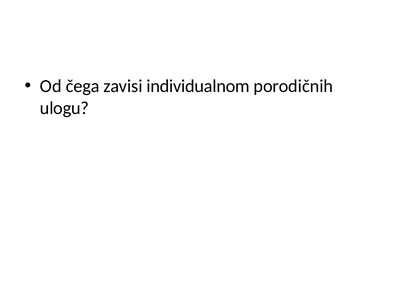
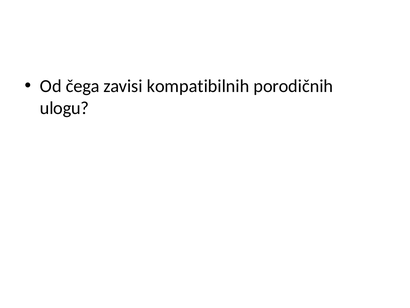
individualnom: individualnom -> kompatibilnih
